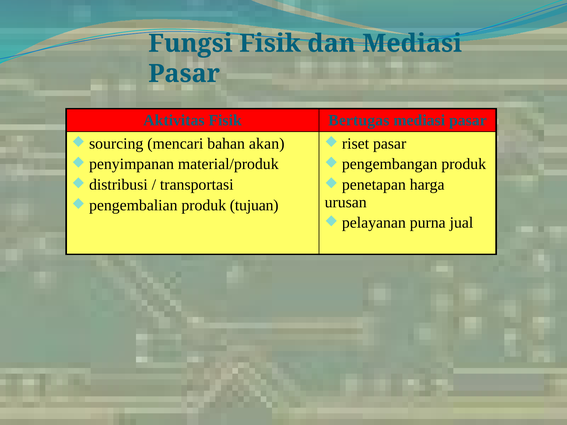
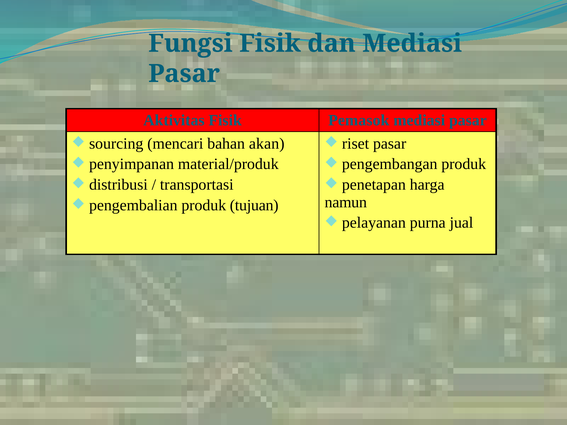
Bertugas: Bertugas -> Pemasok
urusan: urusan -> namun
